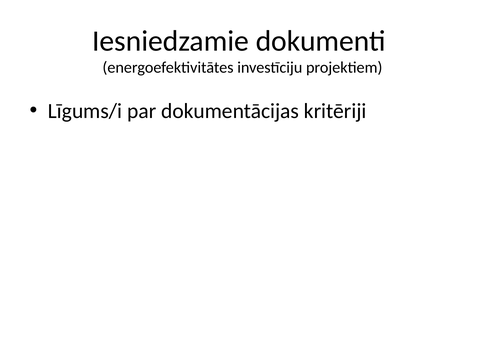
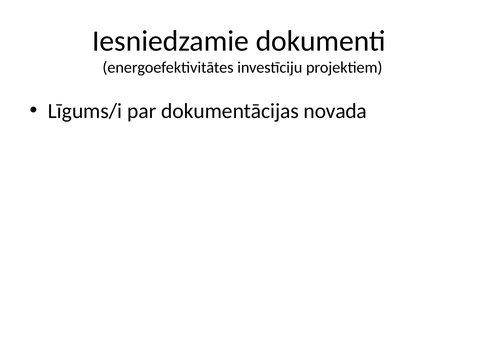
kritēriji: kritēriji -> novada
